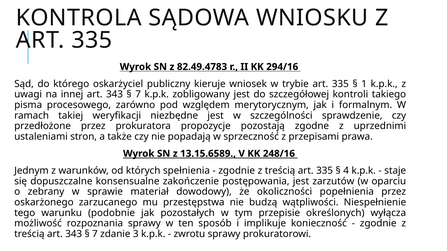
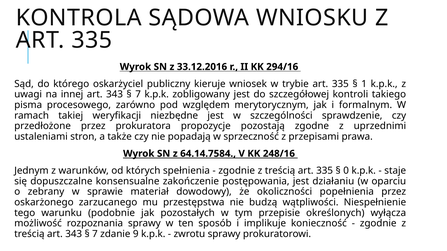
82.49.4783: 82.49.4783 -> 33.12.2016
13.15.6589: 13.15.6589 -> 64.14.7584
4: 4 -> 0
zarzutów: zarzutów -> działaniu
3: 3 -> 9
